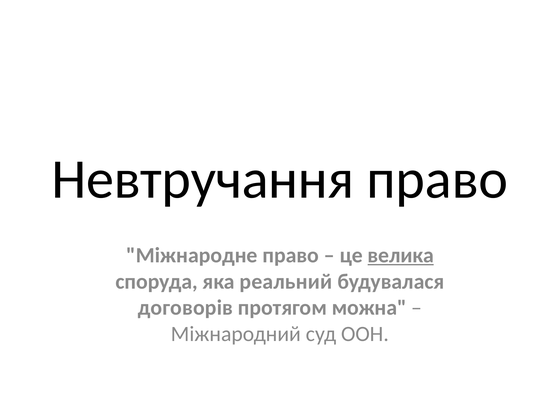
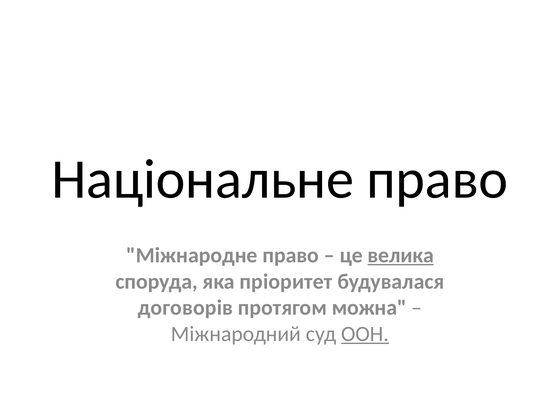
Невтручання: Невтручання -> Національне
реальний: реальний -> пріоритет
ООН underline: none -> present
